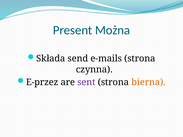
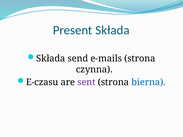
Present Można: Można -> Składa
E-przez: E-przez -> E-czasu
bierna colour: orange -> blue
